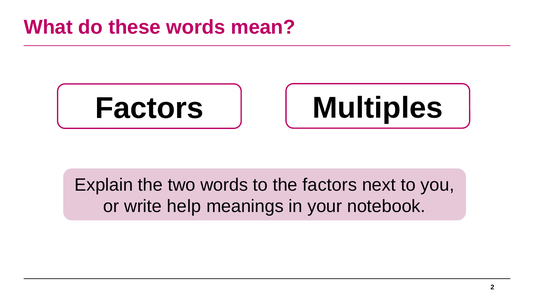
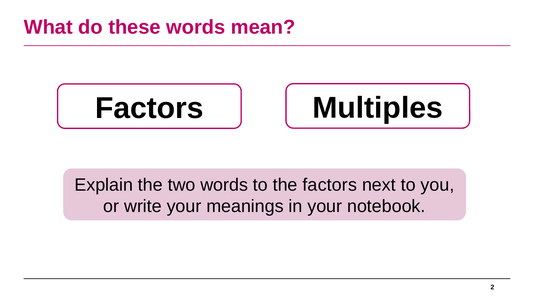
write help: help -> your
